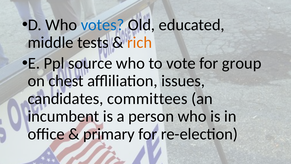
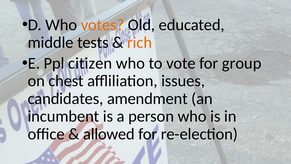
votes colour: blue -> orange
source: source -> citizen
committees: committees -> amendment
primary: primary -> allowed
